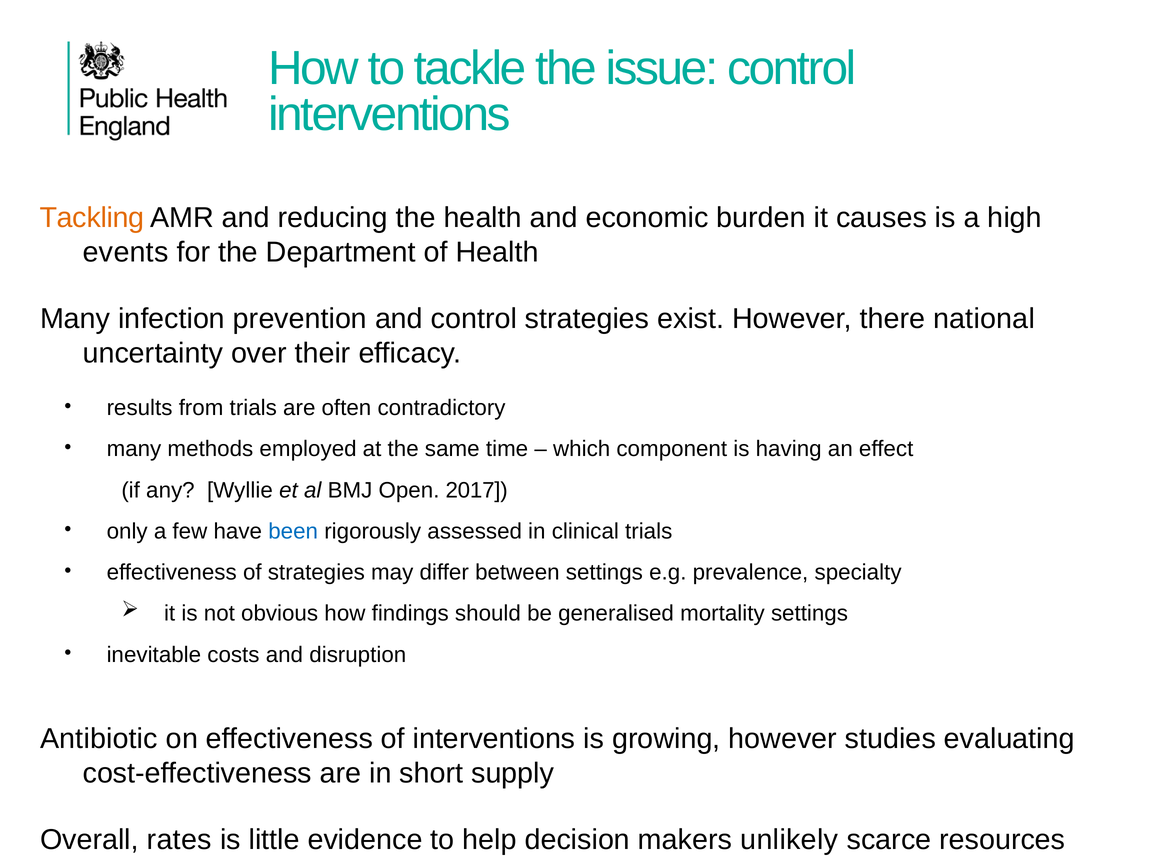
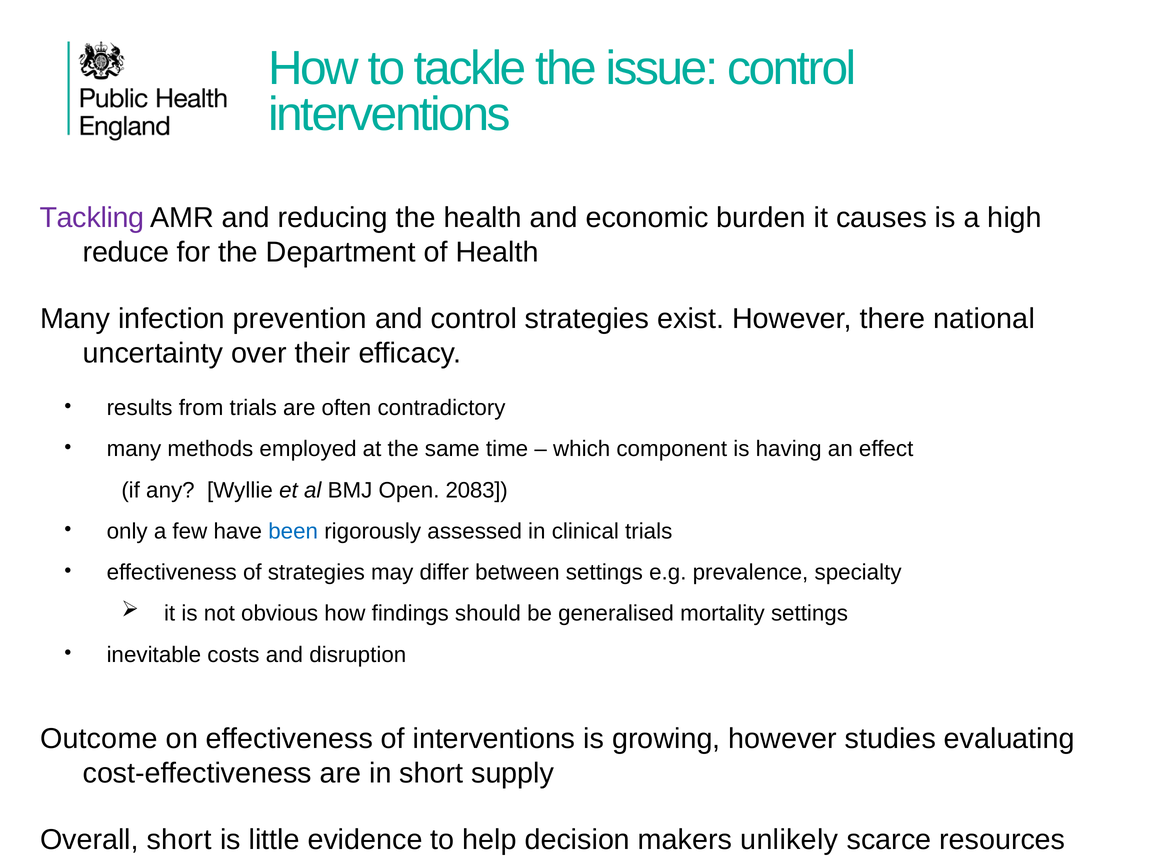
Tackling colour: orange -> purple
events: events -> reduce
2017: 2017 -> 2083
Antibiotic: Antibiotic -> Outcome
Overall rates: rates -> short
